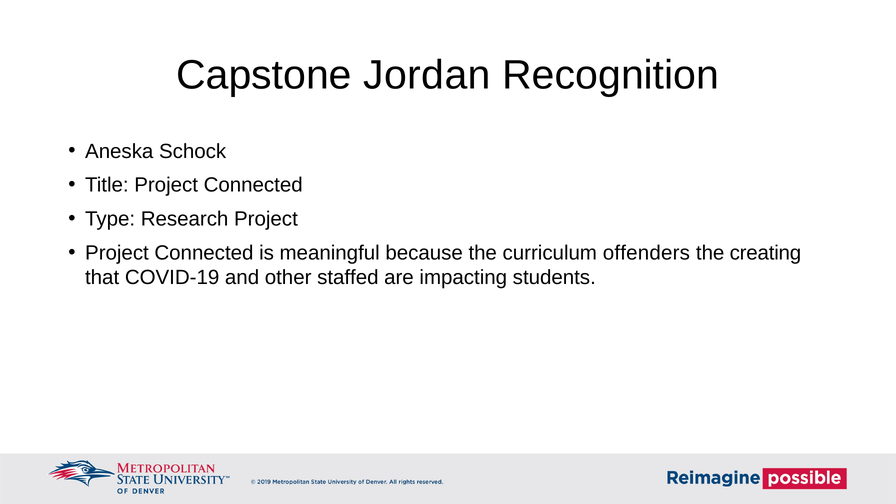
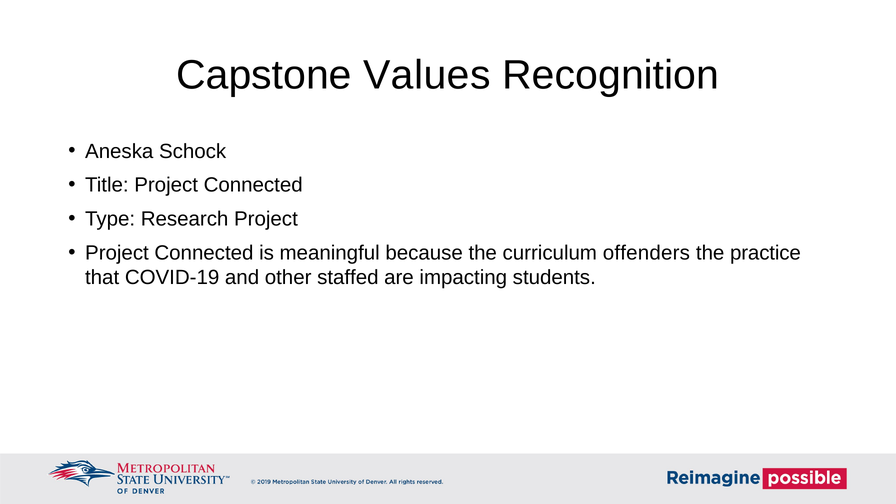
Jordan: Jordan -> Values
creating: creating -> practice
